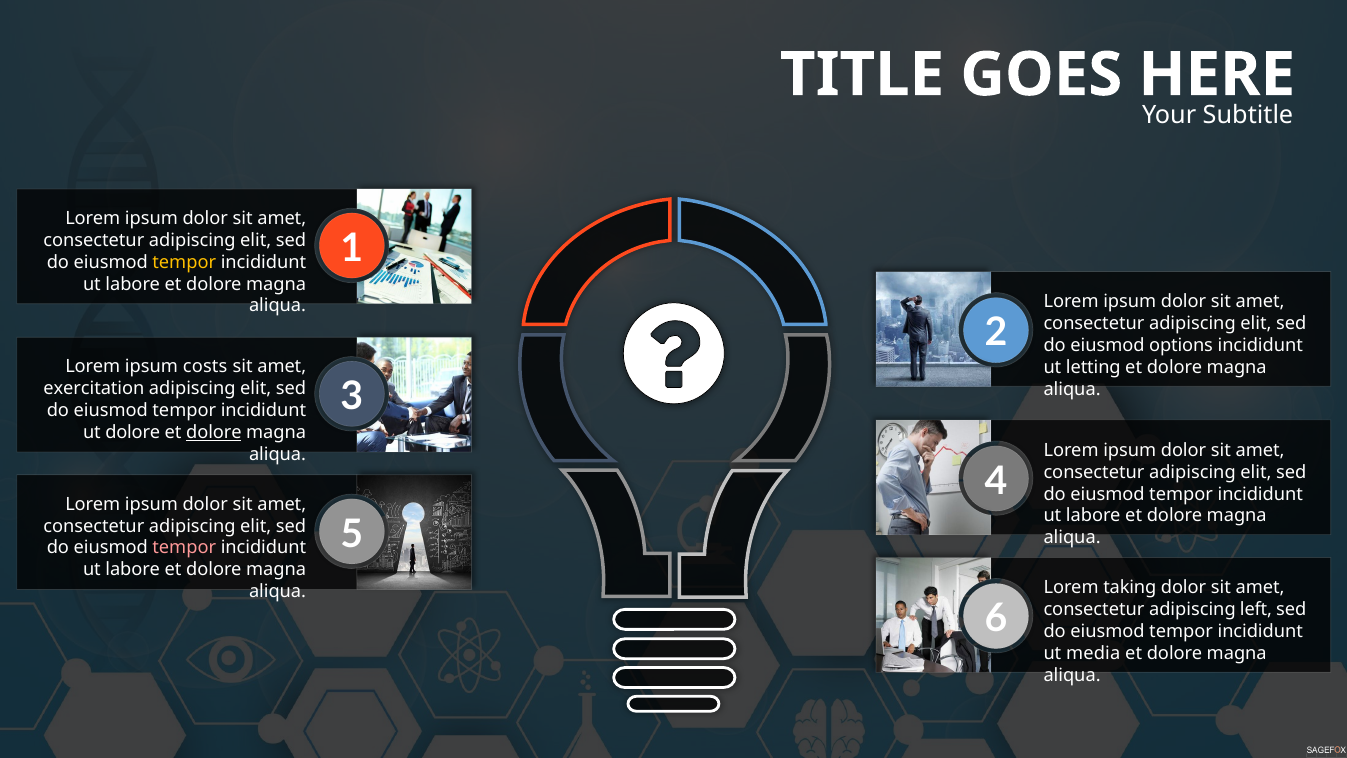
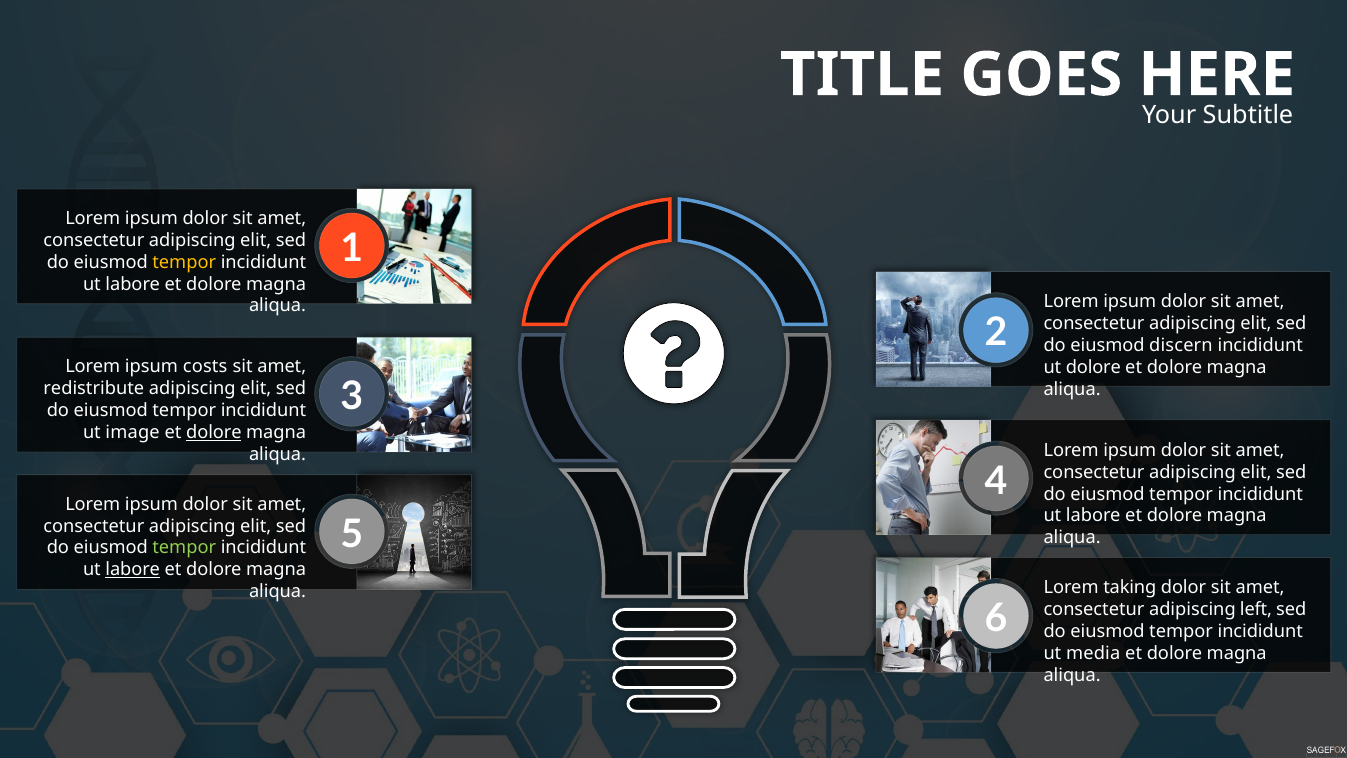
options: options -> discern
ut letting: letting -> dolore
exercitation: exercitation -> redistribute
ut dolore: dolore -> image
tempor at (184, 548) colour: pink -> light green
labore at (133, 570) underline: none -> present
